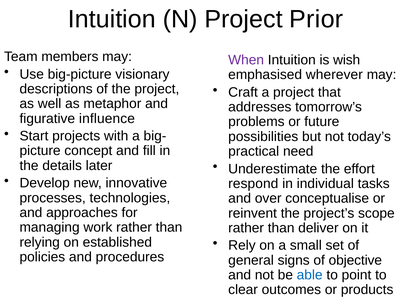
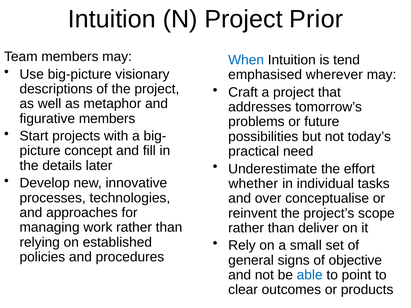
When colour: purple -> blue
wish: wish -> tend
figurative influence: influence -> members
respond: respond -> whether
